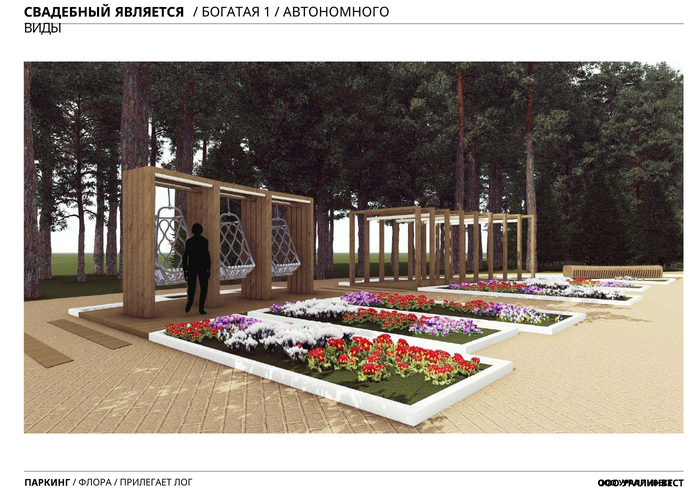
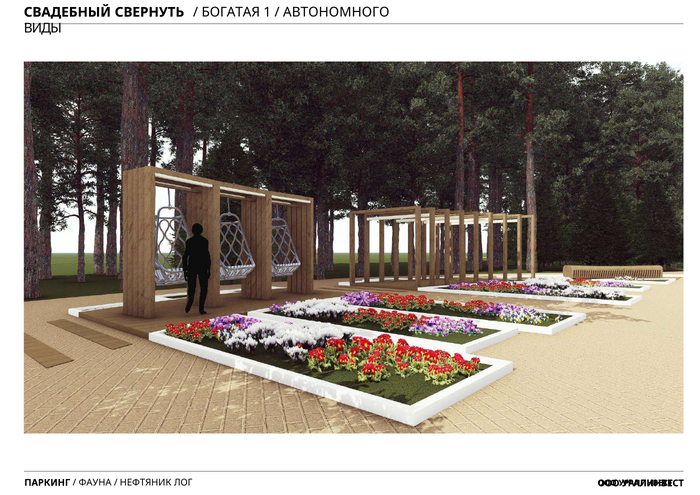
ЯВЛЯЕТСЯ: ЯВЛЯЕТСЯ -> СВЕРНУТЬ
ФЛОРА: ФЛОРА -> ФАУНА
ПРИЛЕГАЕТ: ПРИЛЕГАЕТ -> НЕФТЯНИК
